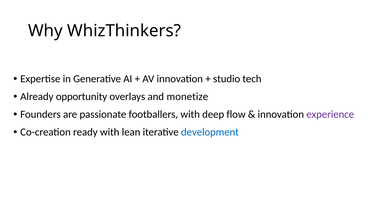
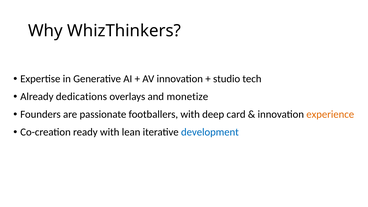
opportunity: opportunity -> dedications
flow: flow -> card
experience colour: purple -> orange
